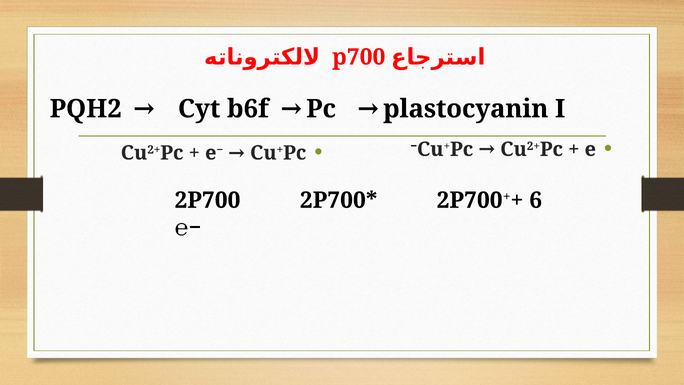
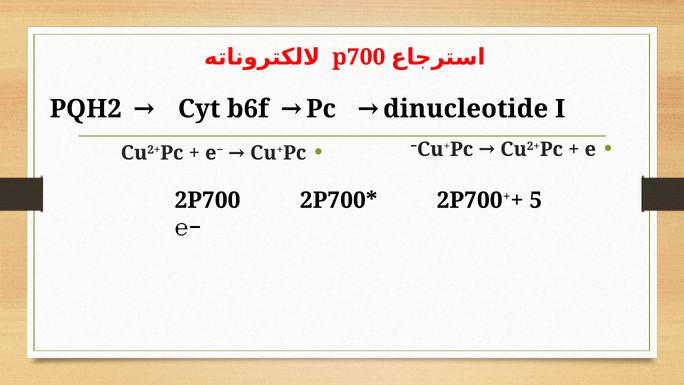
plastocyanin: plastocyanin -> dinucleotide
6: 6 -> 5
